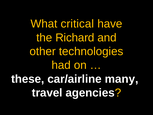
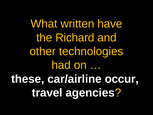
critical: critical -> written
many: many -> occur
